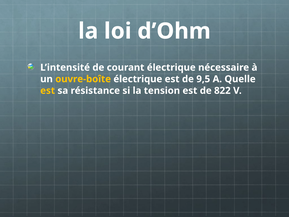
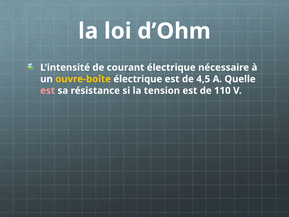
9,5: 9,5 -> 4,5
est at (48, 91) colour: yellow -> pink
822: 822 -> 110
